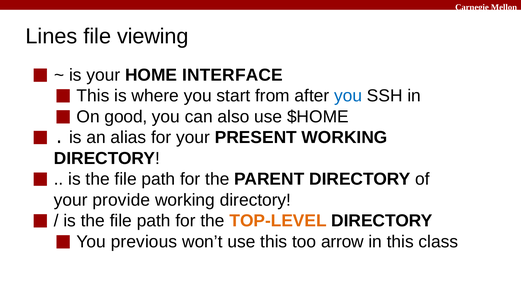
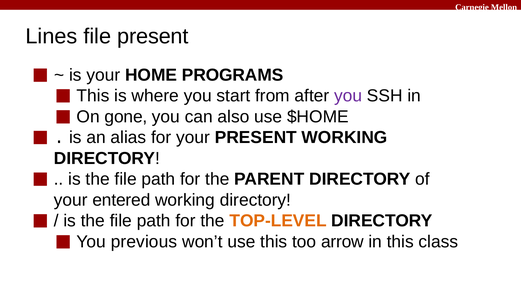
file viewing: viewing -> present
INTERFACE: INTERFACE -> PROGRAMS
you at (348, 96) colour: blue -> purple
good: good -> gone
provide: provide -> entered
